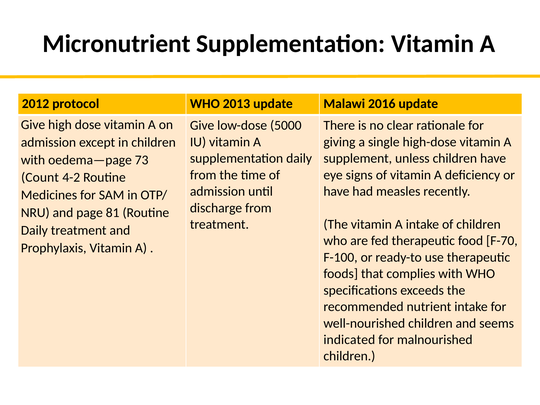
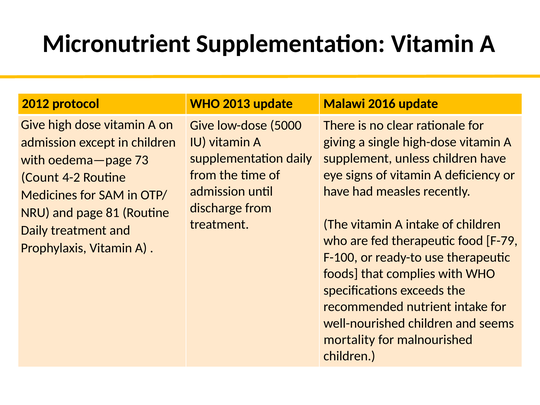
F-70: F-70 -> F-79
indicated: indicated -> mortality
